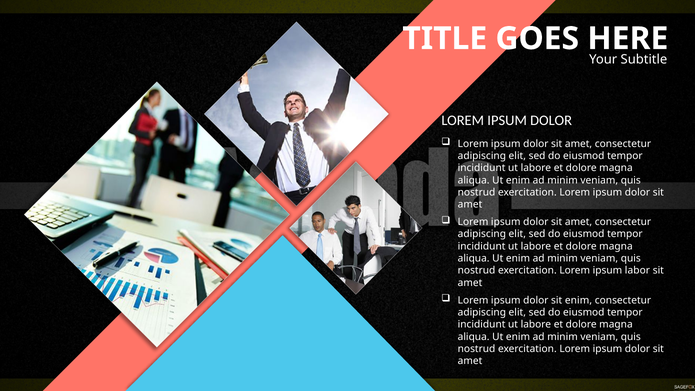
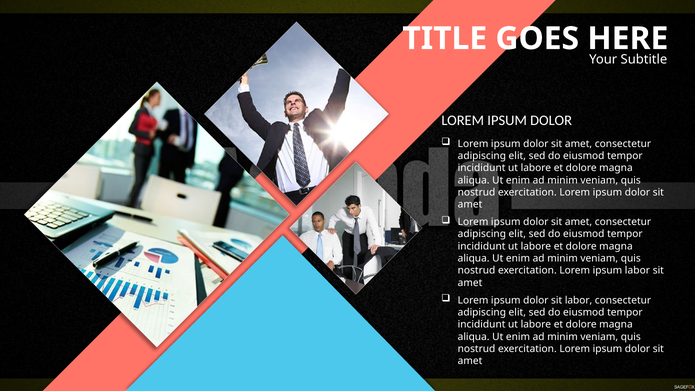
sit enim: enim -> labor
